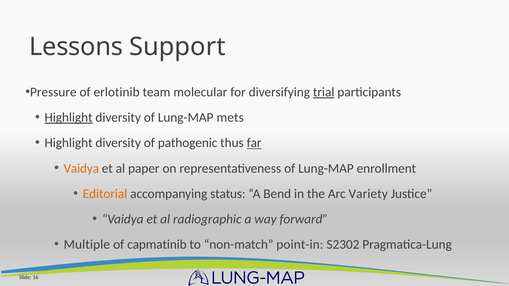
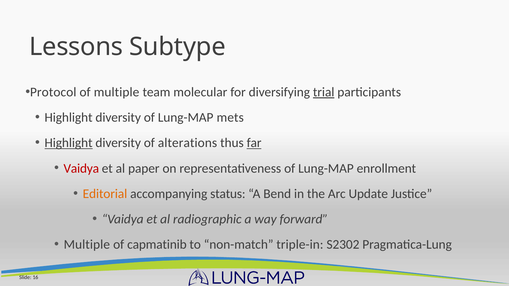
Support: Support -> Subtype
Pressure: Pressure -> Protocol
of erlotinib: erlotinib -> multiple
Highlight at (69, 118) underline: present -> none
Highlight at (69, 143) underline: none -> present
pathogenic: pathogenic -> alterations
Vaidya at (81, 169) colour: orange -> red
Variety: Variety -> Update
point-in: point-in -> triple-in
